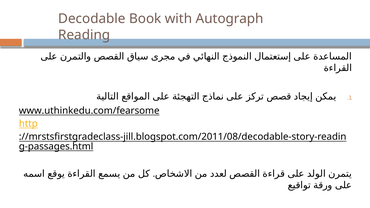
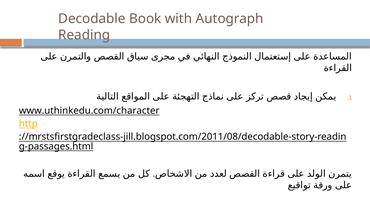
www.uthinkedu.com/fearsome: www.uthinkedu.com/fearsome -> www.uthinkedu.com/character
